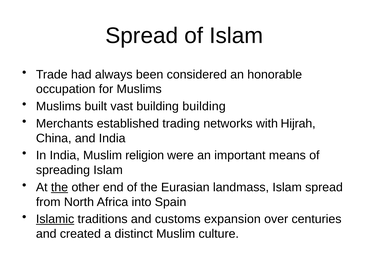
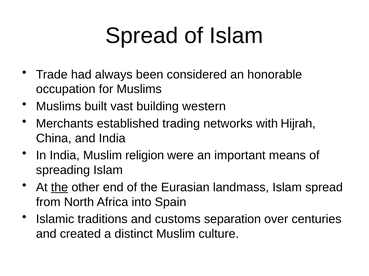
building building: building -> western
Islamic underline: present -> none
expansion: expansion -> separation
